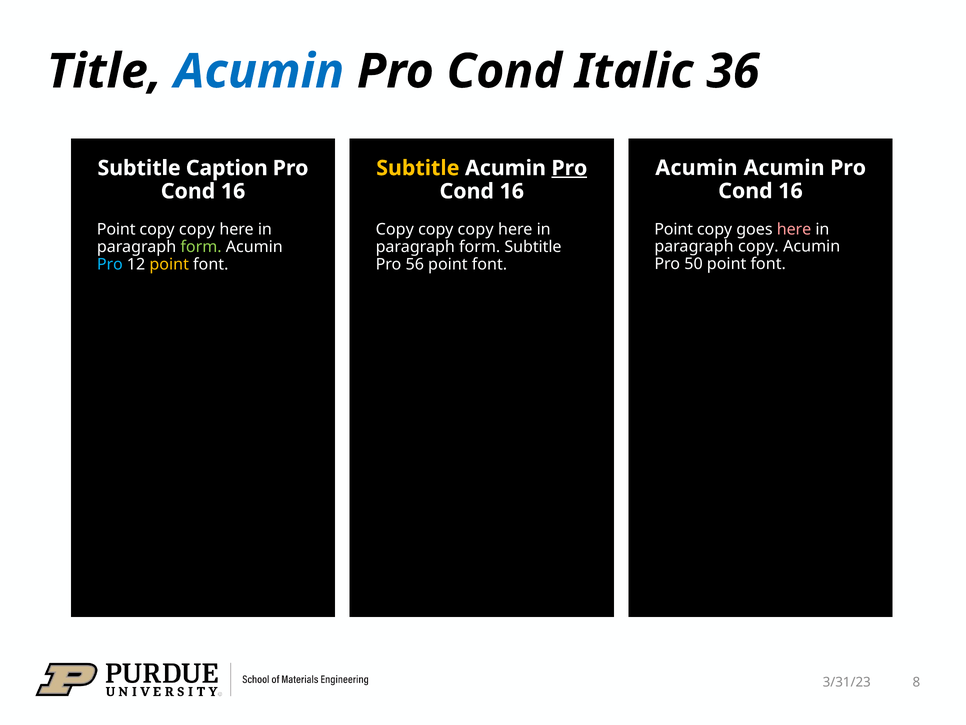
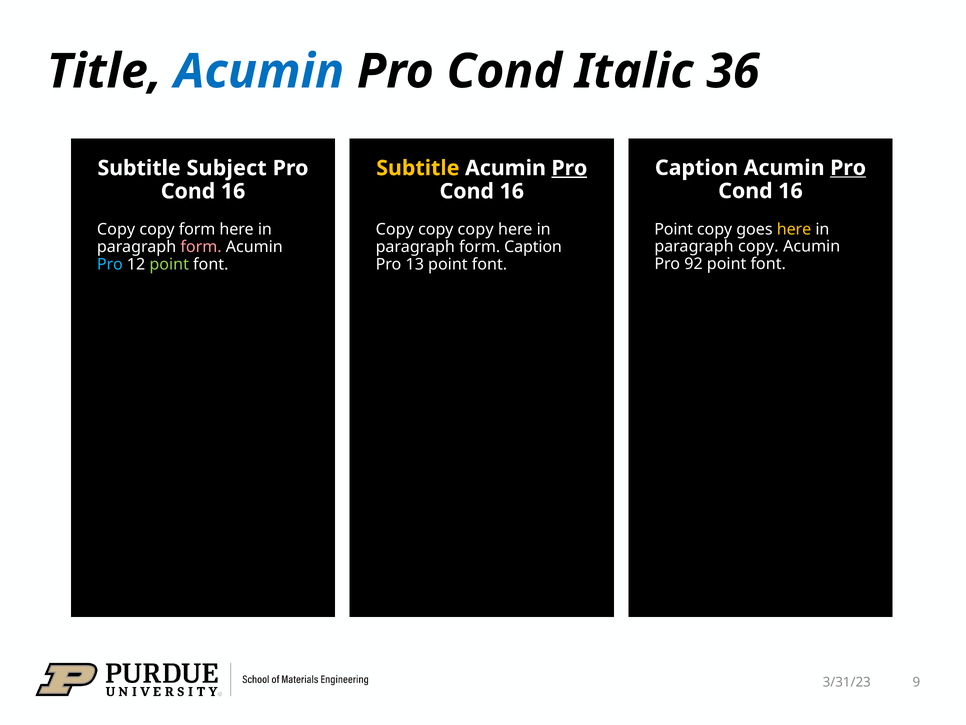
Acumin at (696, 168): Acumin -> Caption
Pro at (848, 168) underline: none -> present
Caption: Caption -> Subject
here at (794, 229) colour: pink -> yellow
Point at (116, 229): Point -> Copy
copy at (197, 229): copy -> form
form at (201, 247) colour: light green -> pink
form Subtitle: Subtitle -> Caption
50: 50 -> 92
point at (169, 264) colour: yellow -> light green
56: 56 -> 13
8: 8 -> 9
